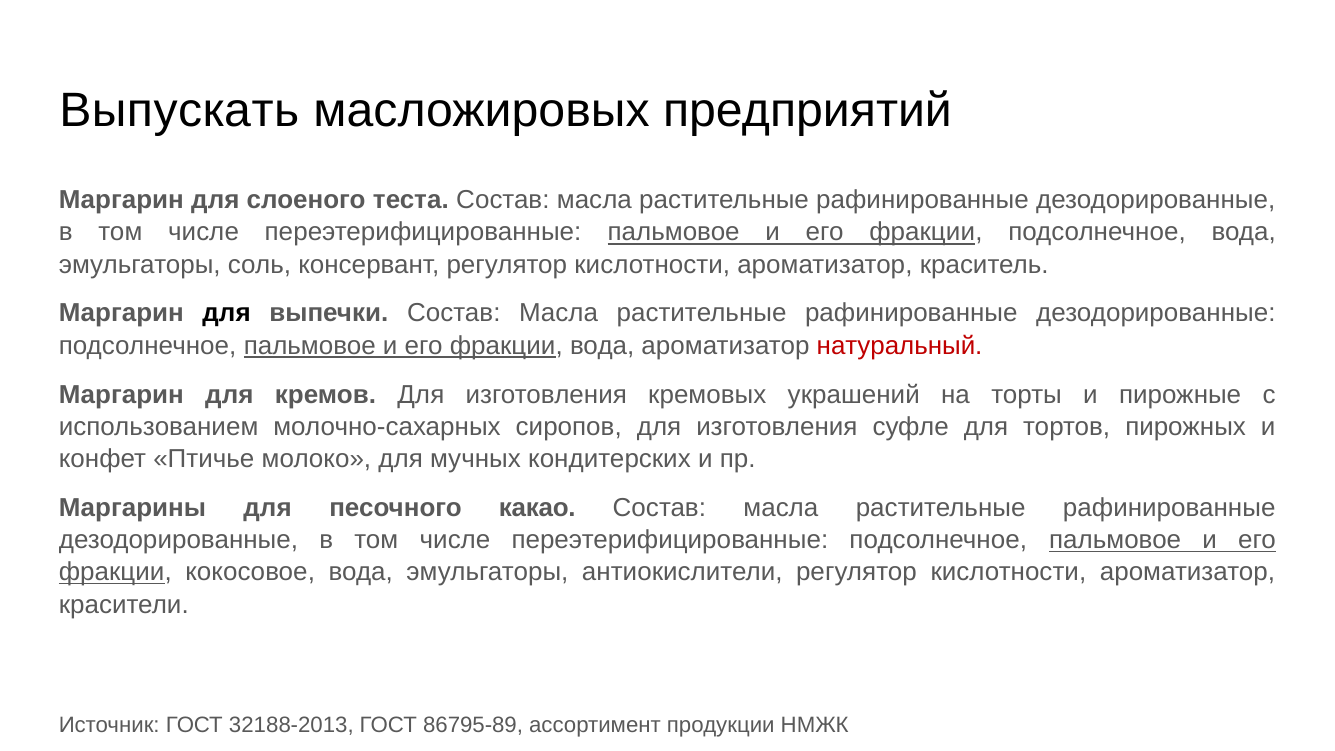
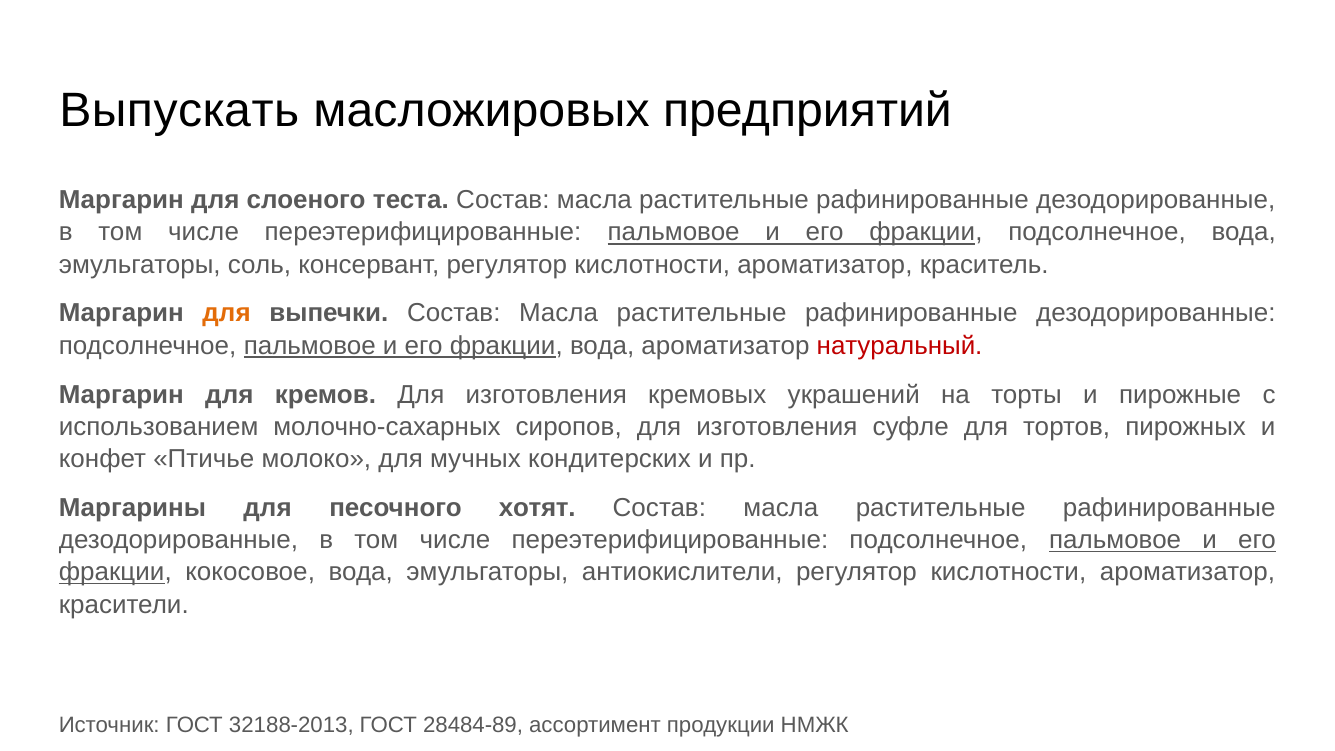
для at (227, 313) colour: black -> orange
какао: какао -> хотят
86795-89: 86795-89 -> 28484-89
